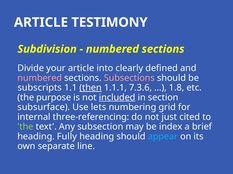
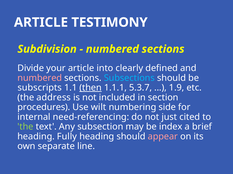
Subsections colour: pink -> light blue
7.3.6: 7.3.6 -> 5.3.7
1.8: 1.8 -> 1.9
purpose: purpose -> address
included underline: present -> none
subsurface: subsurface -> procedures
lets: lets -> wilt
grid: grid -> side
three-referencing: three-referencing -> need-referencing
appear colour: light blue -> pink
